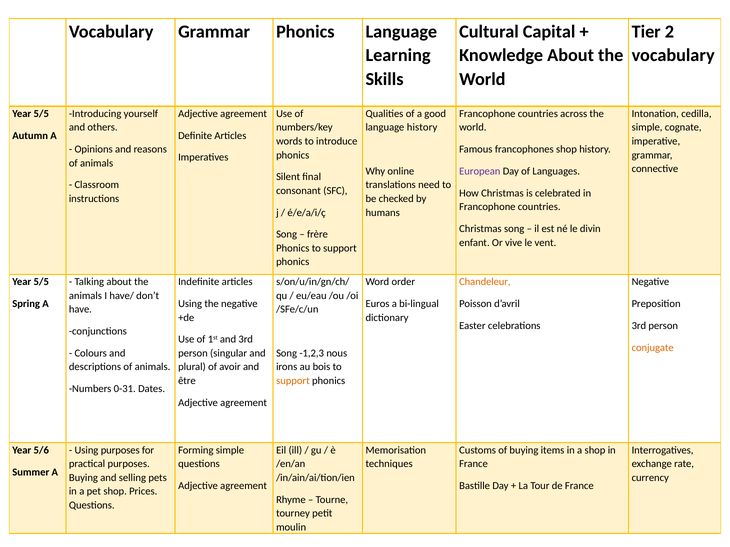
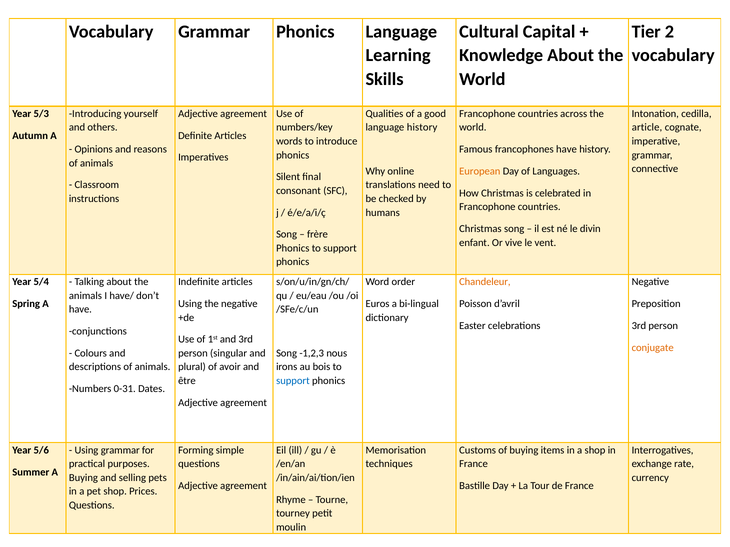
5/5 at (41, 114): 5/5 -> 5/3
simple at (647, 128): simple -> article
francophones shop: shop -> have
European colour: purple -> orange
5/5 at (41, 282): 5/5 -> 5/4
support at (293, 381) colour: orange -> blue
Using purposes: purposes -> grammar
